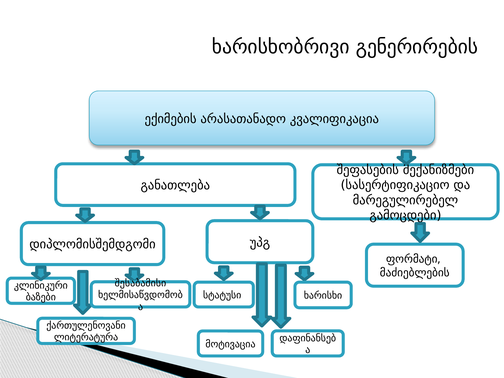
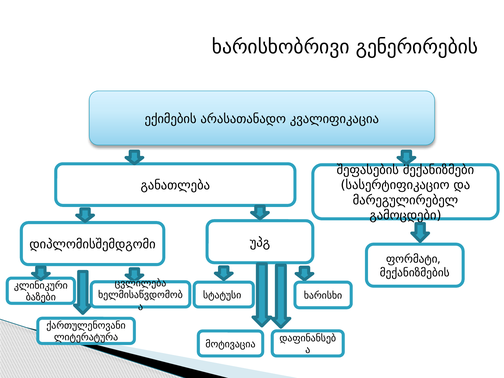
მაძიებლების: მაძიებლების -> მექანიზმების
შესაბამისი: შესაბამისი -> ცვლილება
